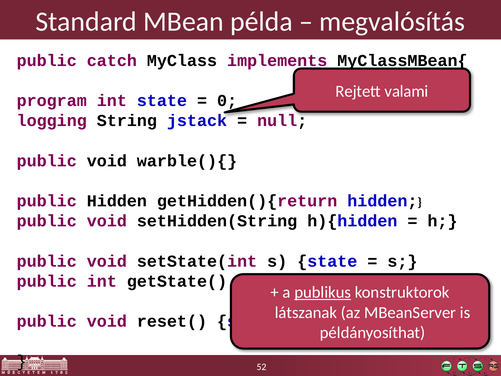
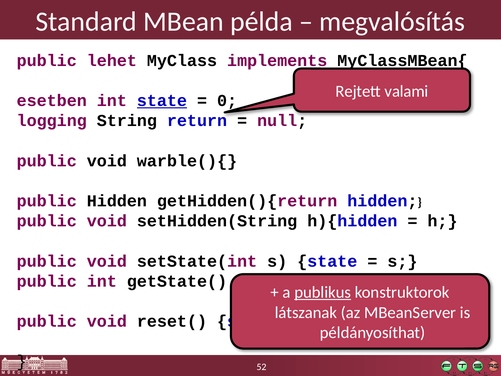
catch: catch -> lehet
program: program -> esetben
state at (162, 101) underline: none -> present
String jstack: jstack -> return
